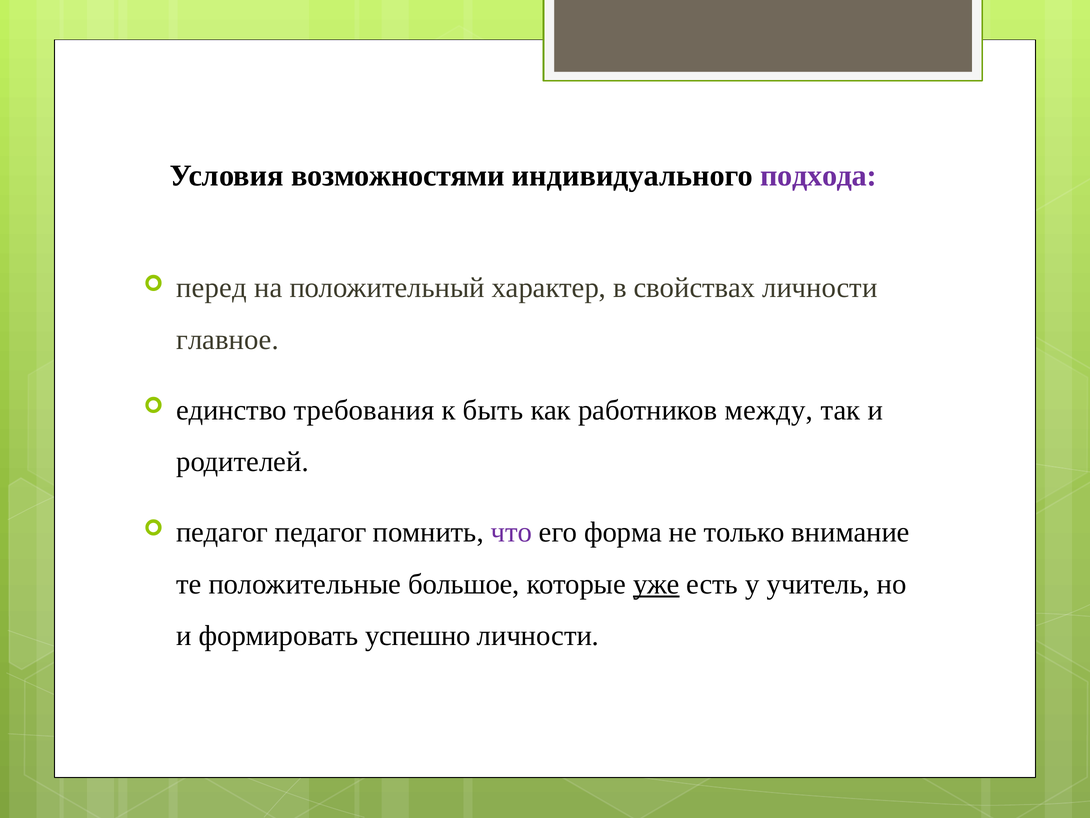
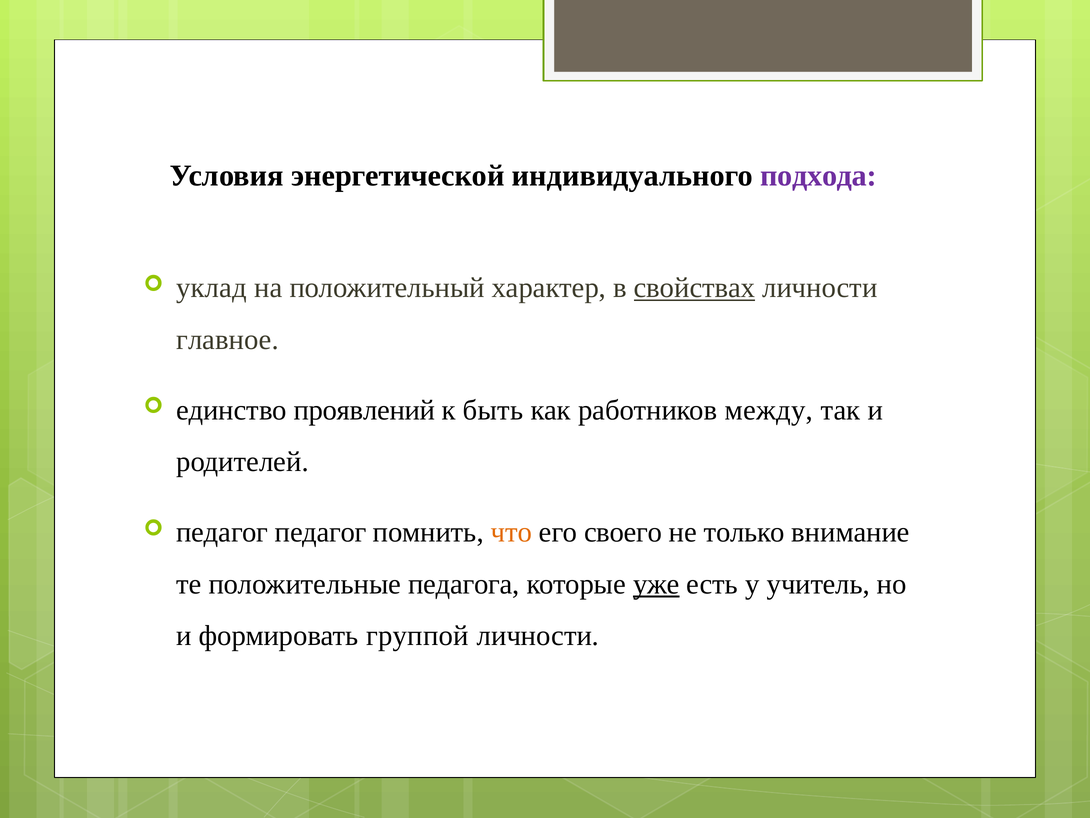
возможностями: возможностями -> энергетической
перед: перед -> уклад
свойствах underline: none -> present
требования: требования -> проявлений
что colour: purple -> orange
форма: форма -> своего
большое: большое -> педагога
успешно: успешно -> группой
